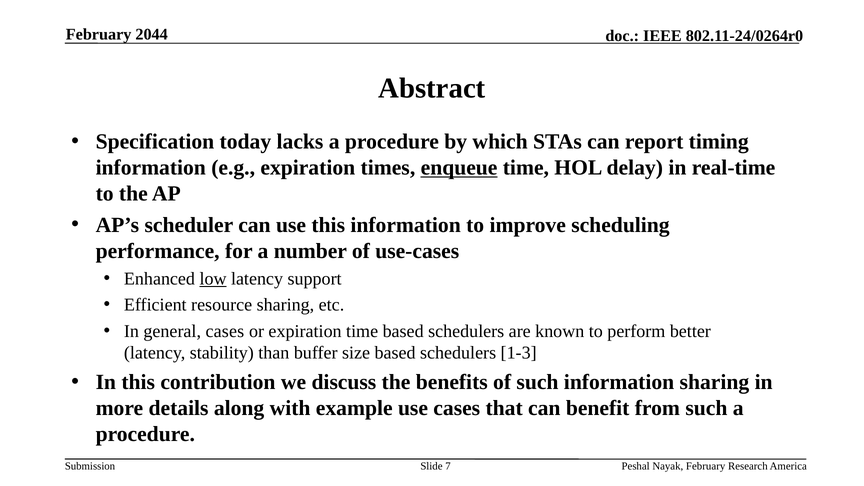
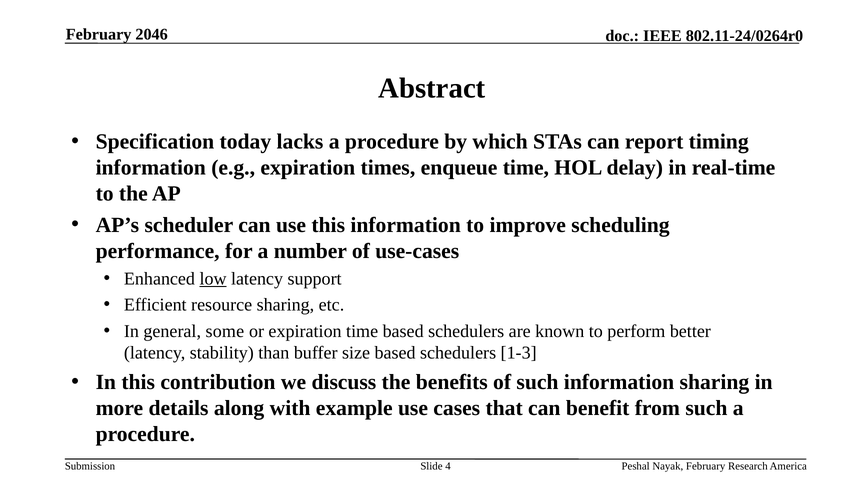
2044: 2044 -> 2046
enqueue underline: present -> none
general cases: cases -> some
7: 7 -> 4
